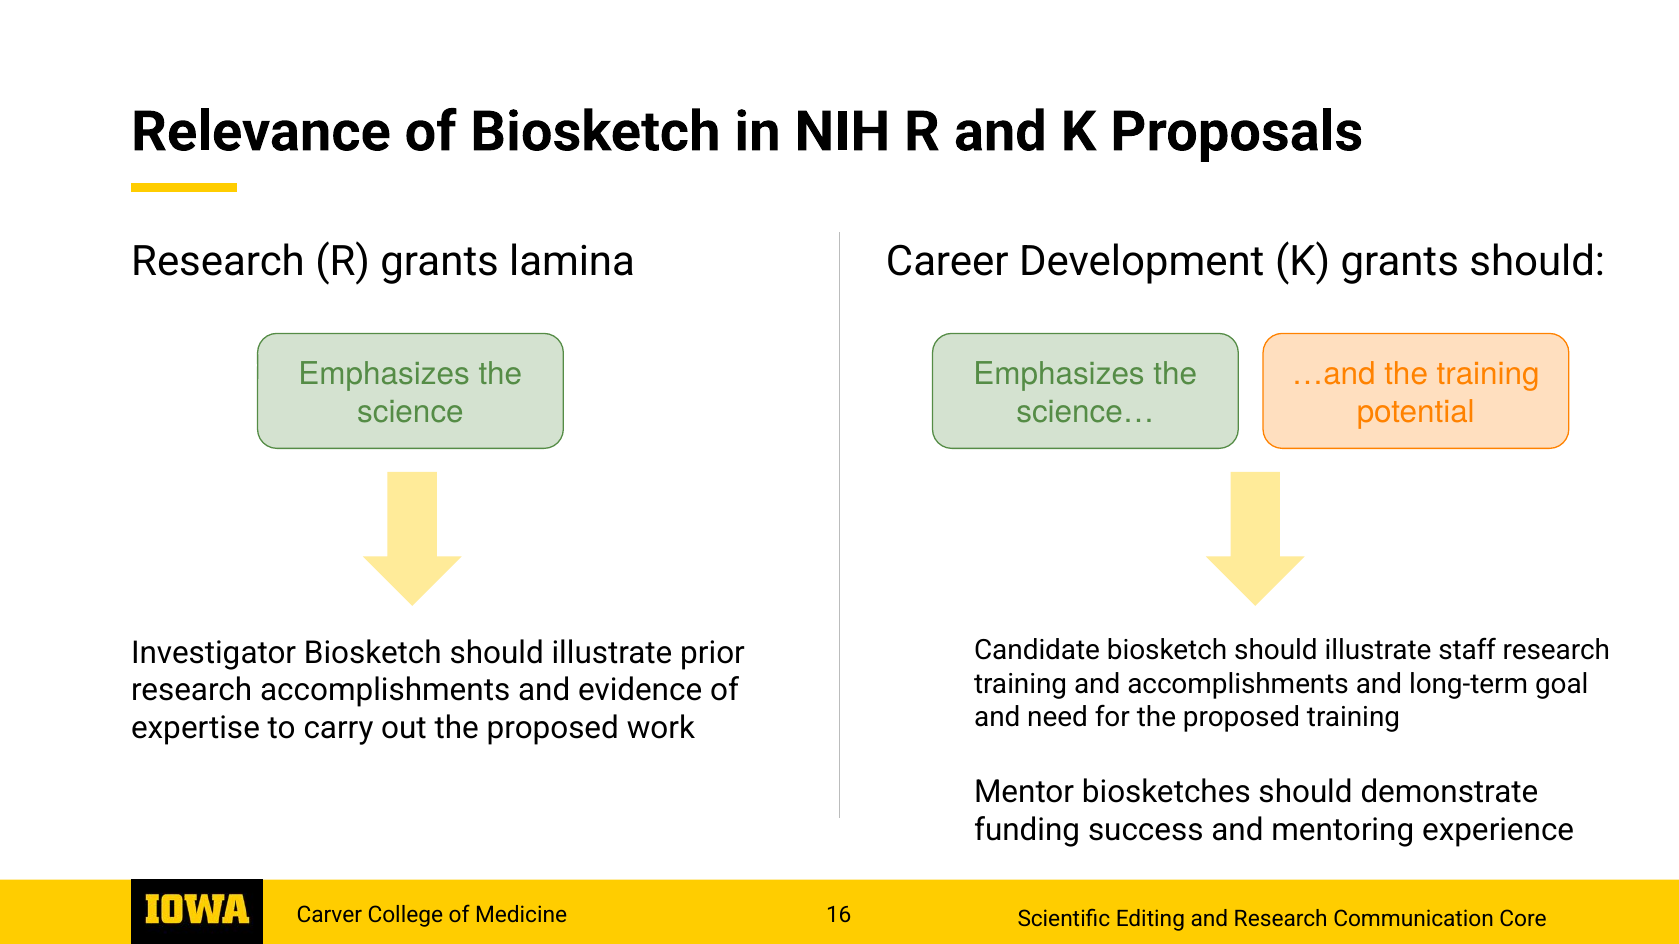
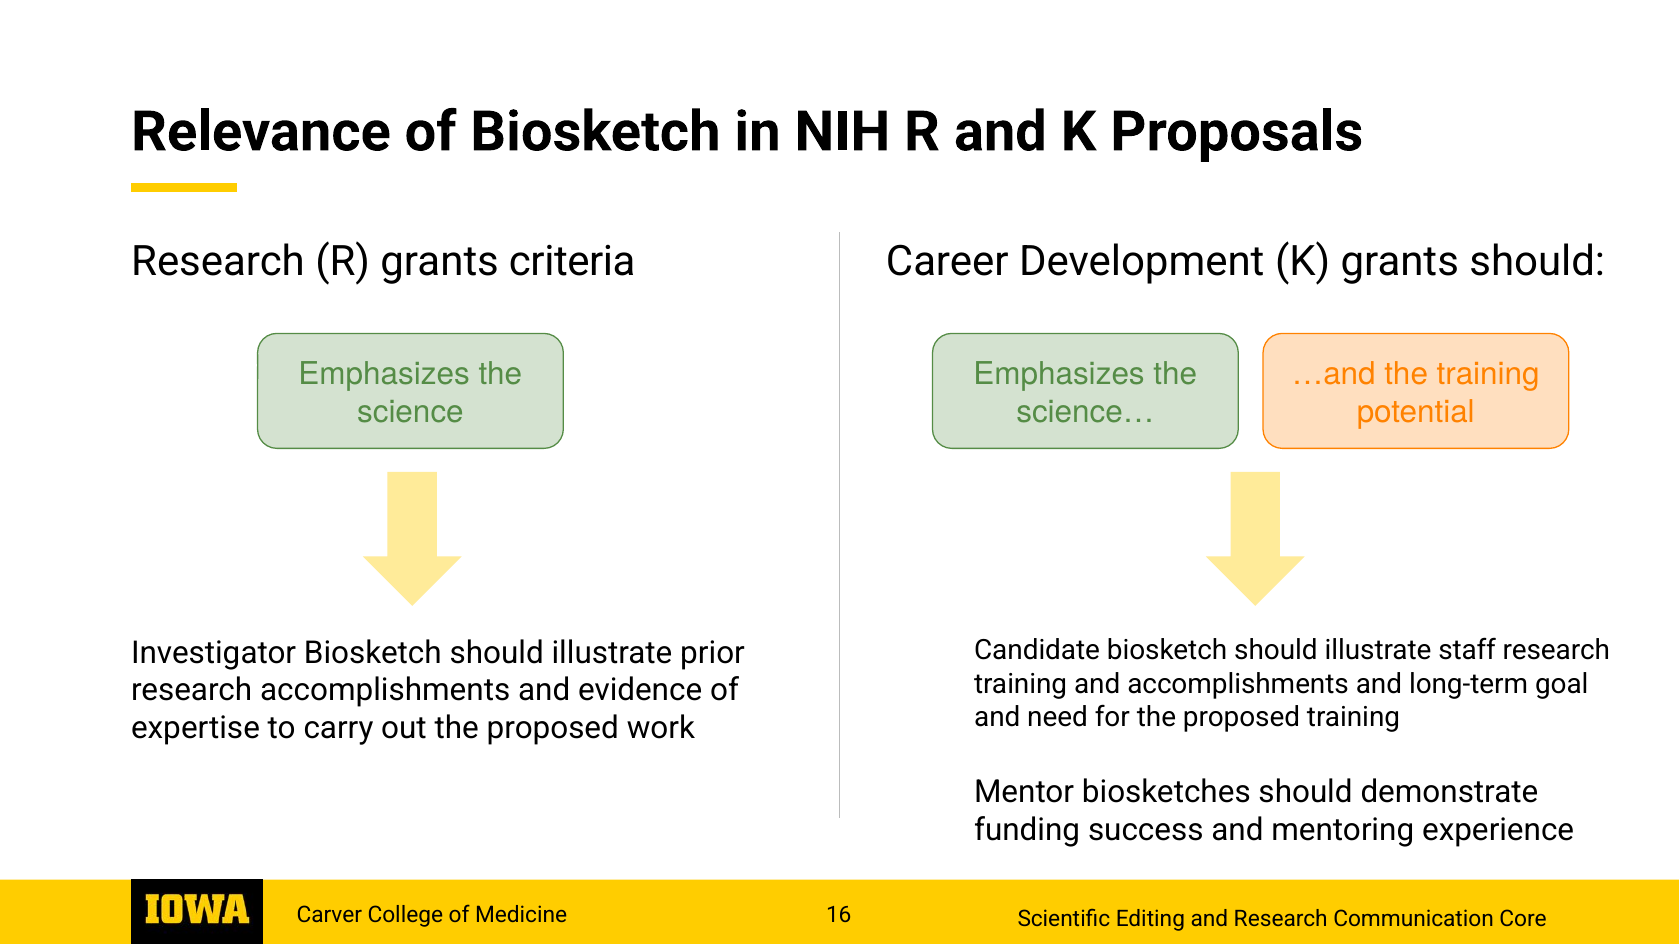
lamina: lamina -> criteria
